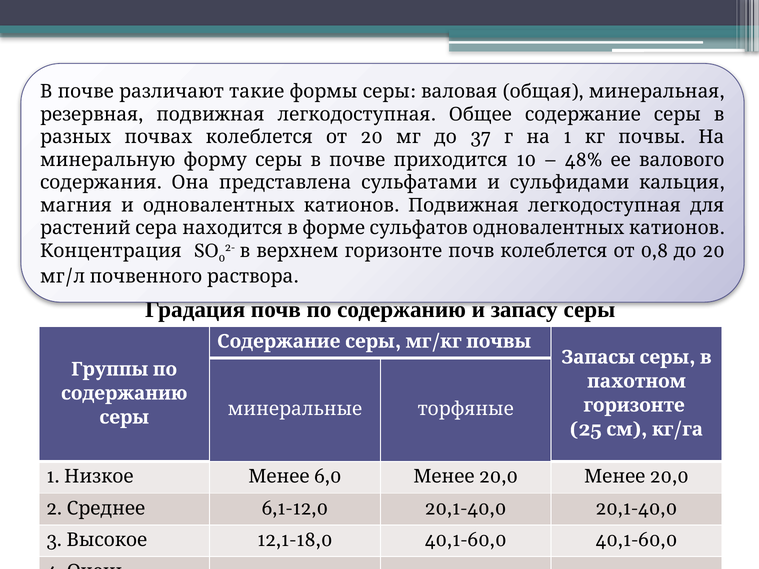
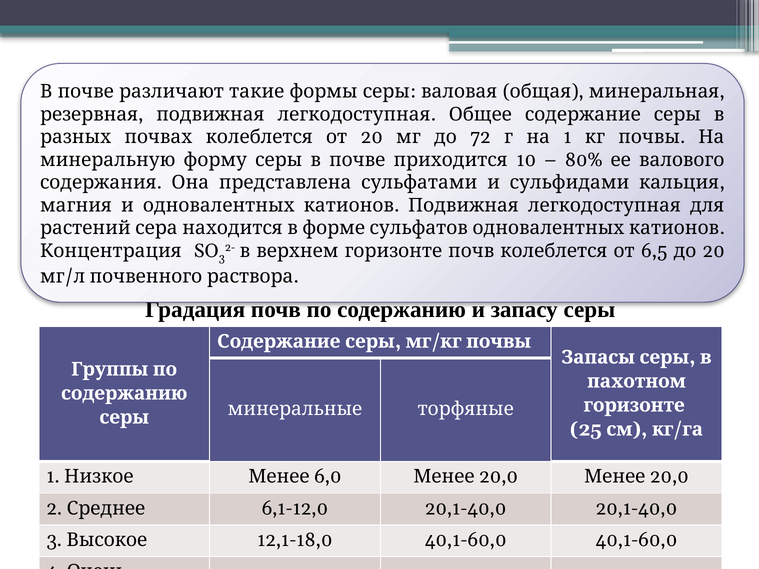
37: 37 -> 72
48%: 48% -> 80%
0,8: 0,8 -> 6,5
Концентрация 0: 0 -> 3
